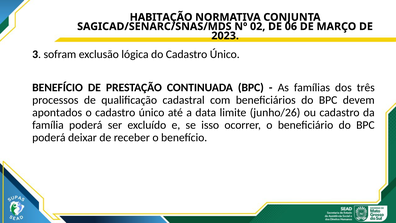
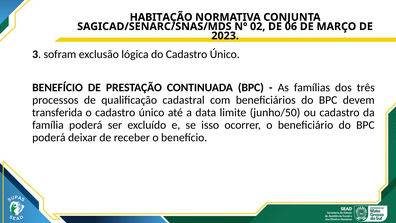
apontados: apontados -> transferida
junho/26: junho/26 -> junho/50
